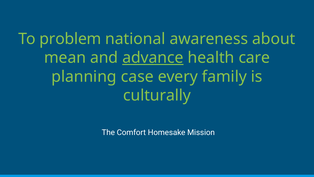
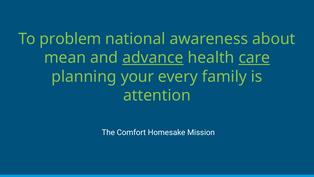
care underline: none -> present
case: case -> your
culturally: culturally -> attention
